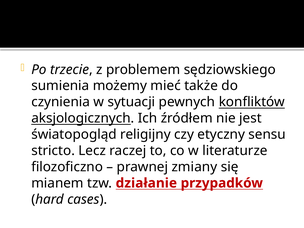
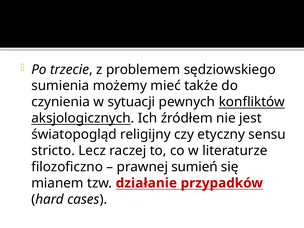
zmiany: zmiany -> sumień
